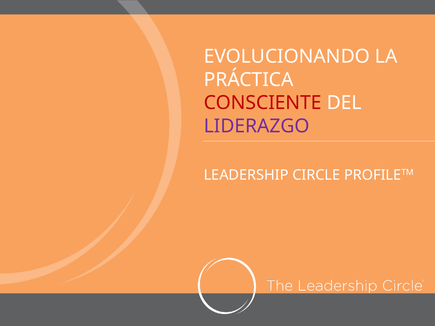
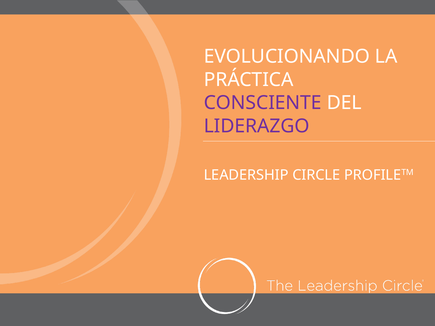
CONSCIENTE colour: red -> purple
